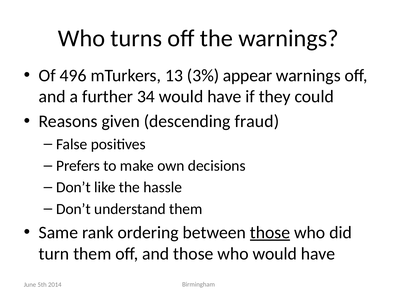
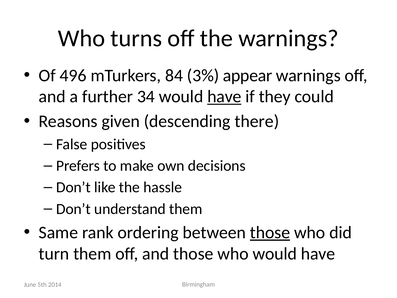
13: 13 -> 84
have at (224, 97) underline: none -> present
fraud: fraud -> there
